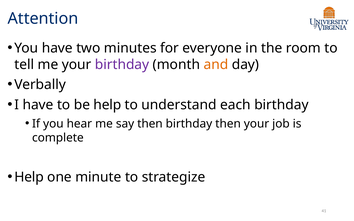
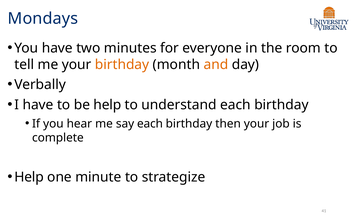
Attention: Attention -> Mondays
birthday at (122, 65) colour: purple -> orange
say then: then -> each
